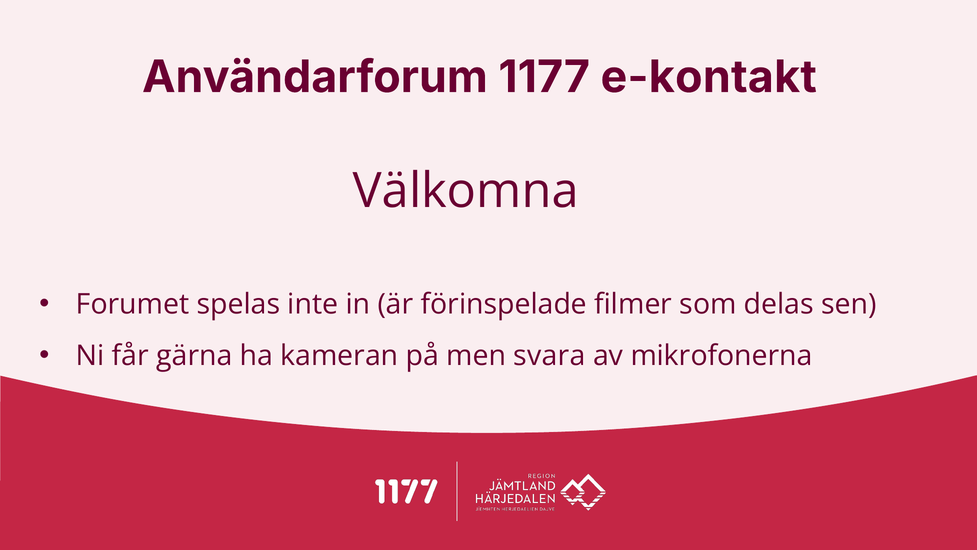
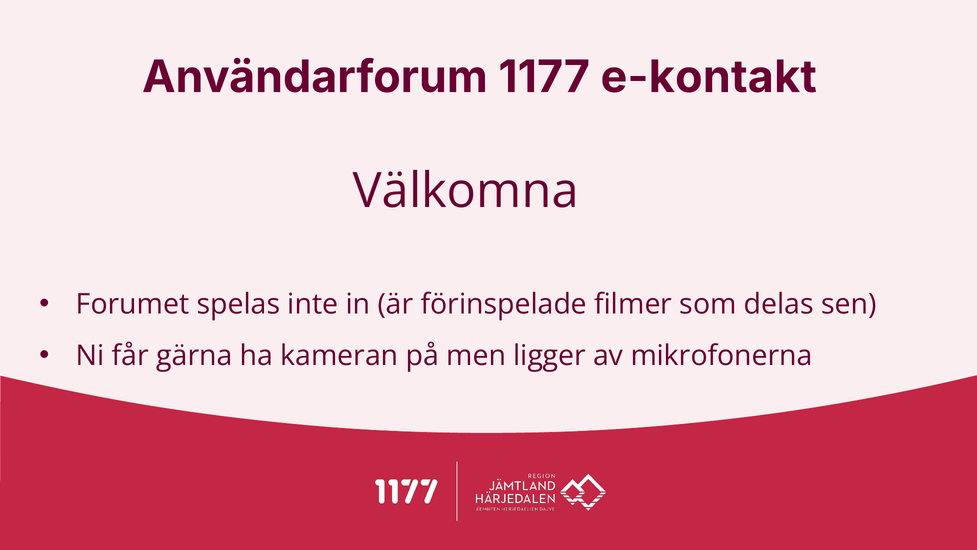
svara: svara -> ligger
